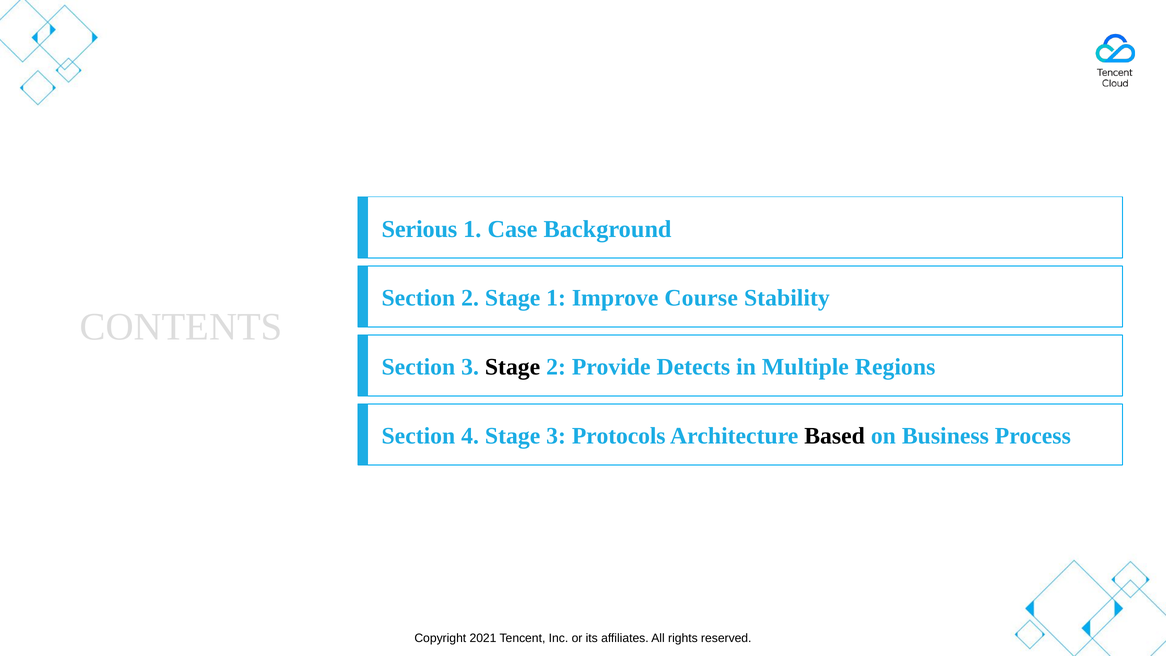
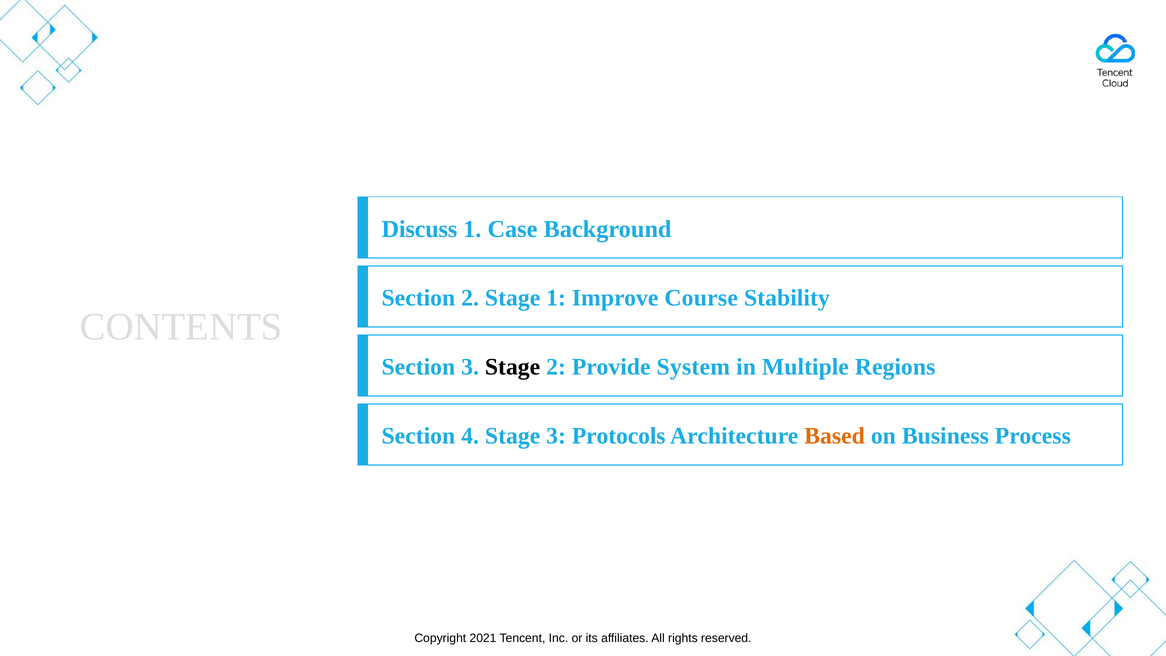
Serious: Serious -> Discuss
Detects: Detects -> System
Based colour: black -> orange
